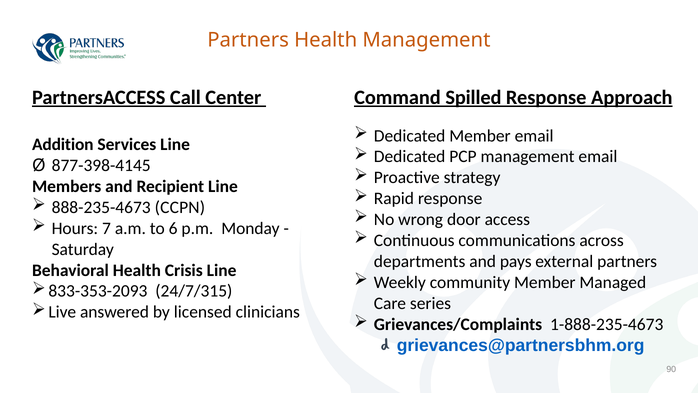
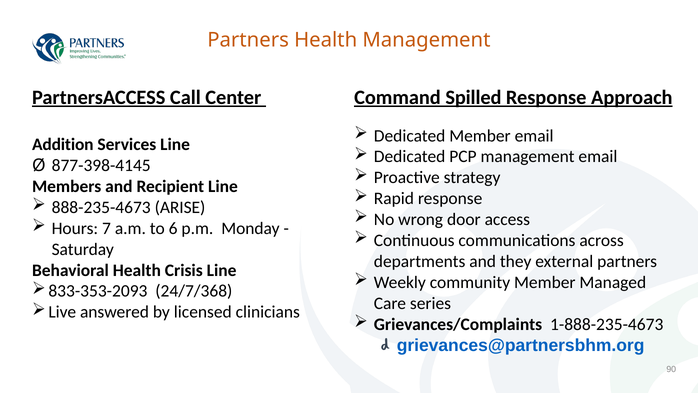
CCPN: CCPN -> ARISE
pays: pays -> they
24/7/315: 24/7/315 -> 24/7/368
